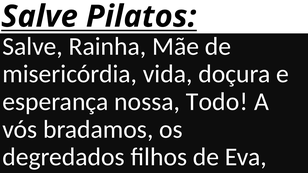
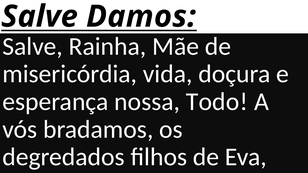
Pilatos: Pilatos -> Damos
